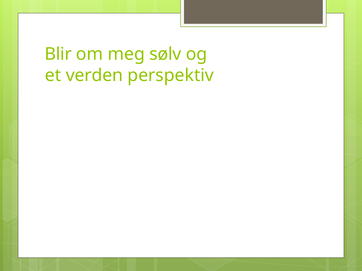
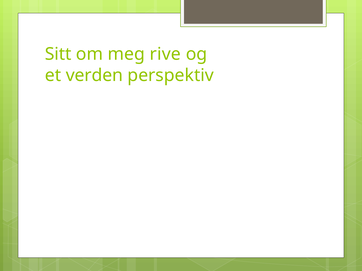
Blir: Blir -> Sitt
sølv: sølv -> rive
